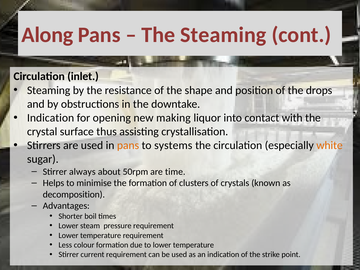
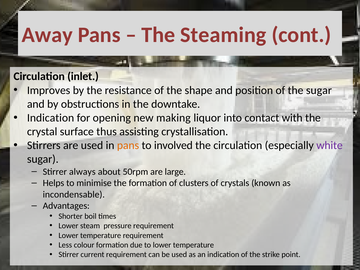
Along: Along -> Away
Steaming at (49, 90): Steaming -> Improves
the drops: drops -> sugar
systems: systems -> involved
white colour: orange -> purple
time: time -> large
decomposition: decomposition -> incondensable
